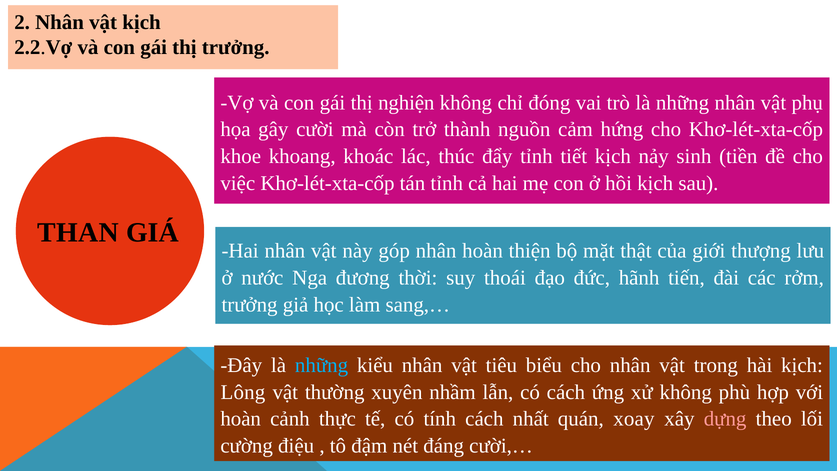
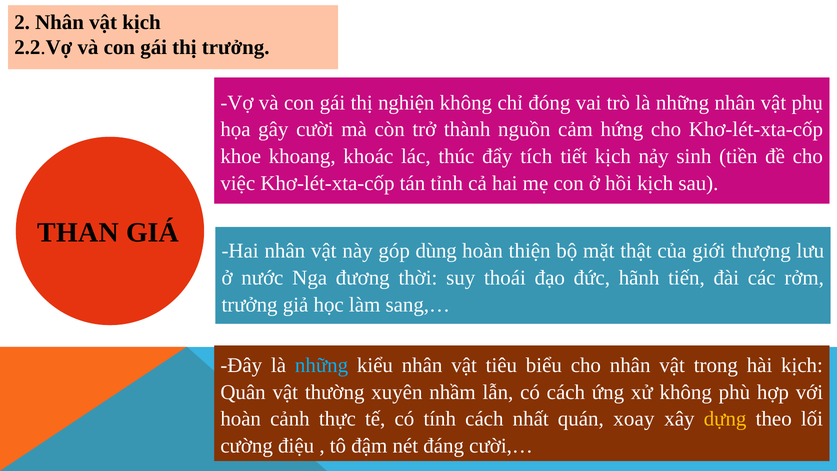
đẩy tỉnh: tỉnh -> tích
góp nhân: nhân -> dùng
Lông: Lông -> Quân
dựng colour: pink -> yellow
